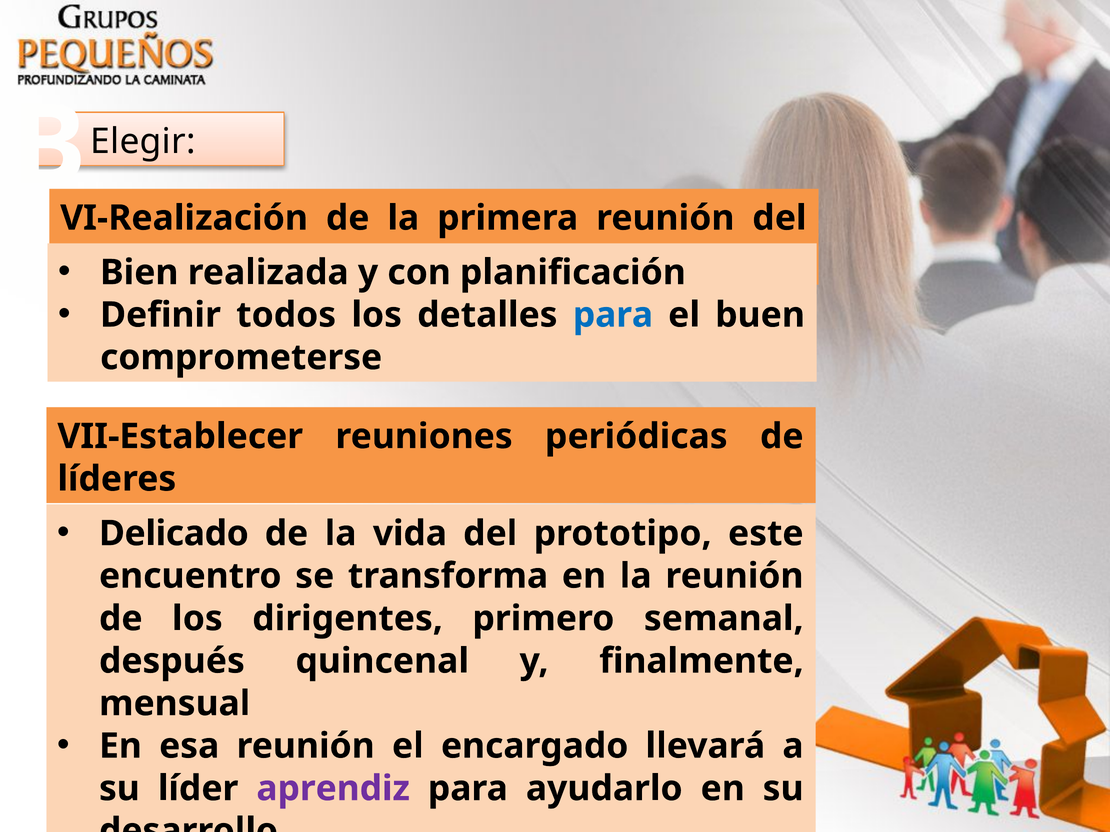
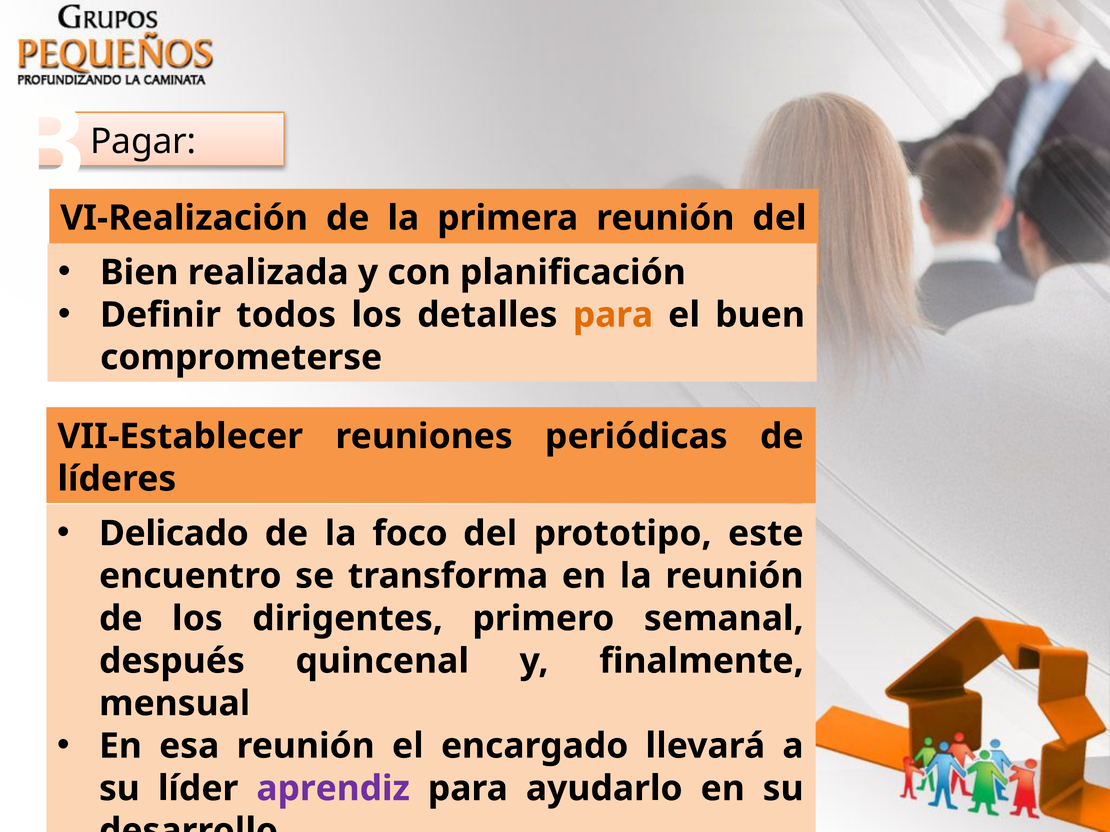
Elegir: Elegir -> Pagar
para at (613, 315) colour: blue -> orange
vida: vida -> foco
